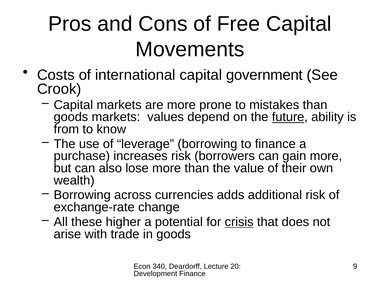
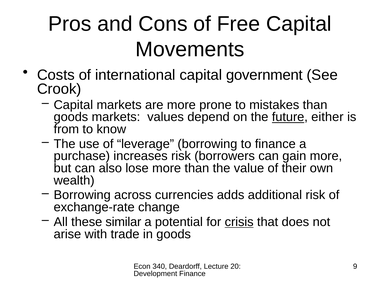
ability: ability -> either
higher: higher -> similar
